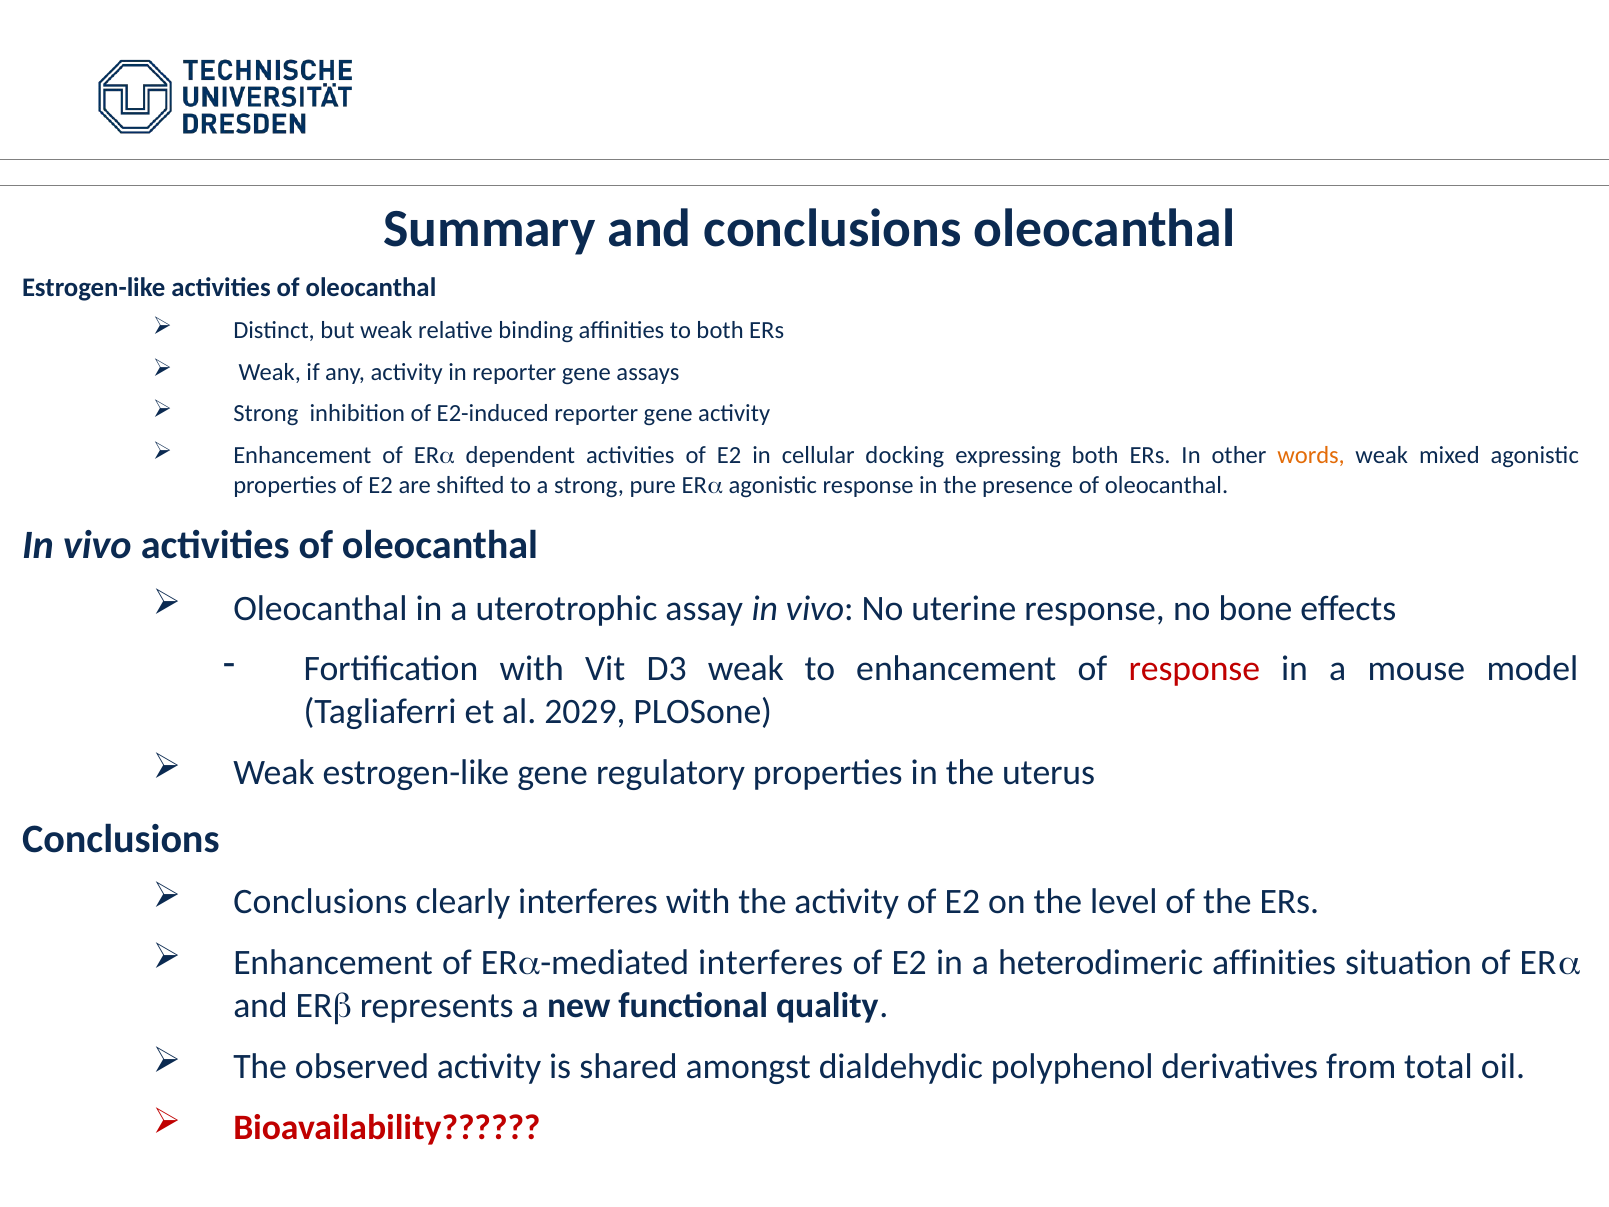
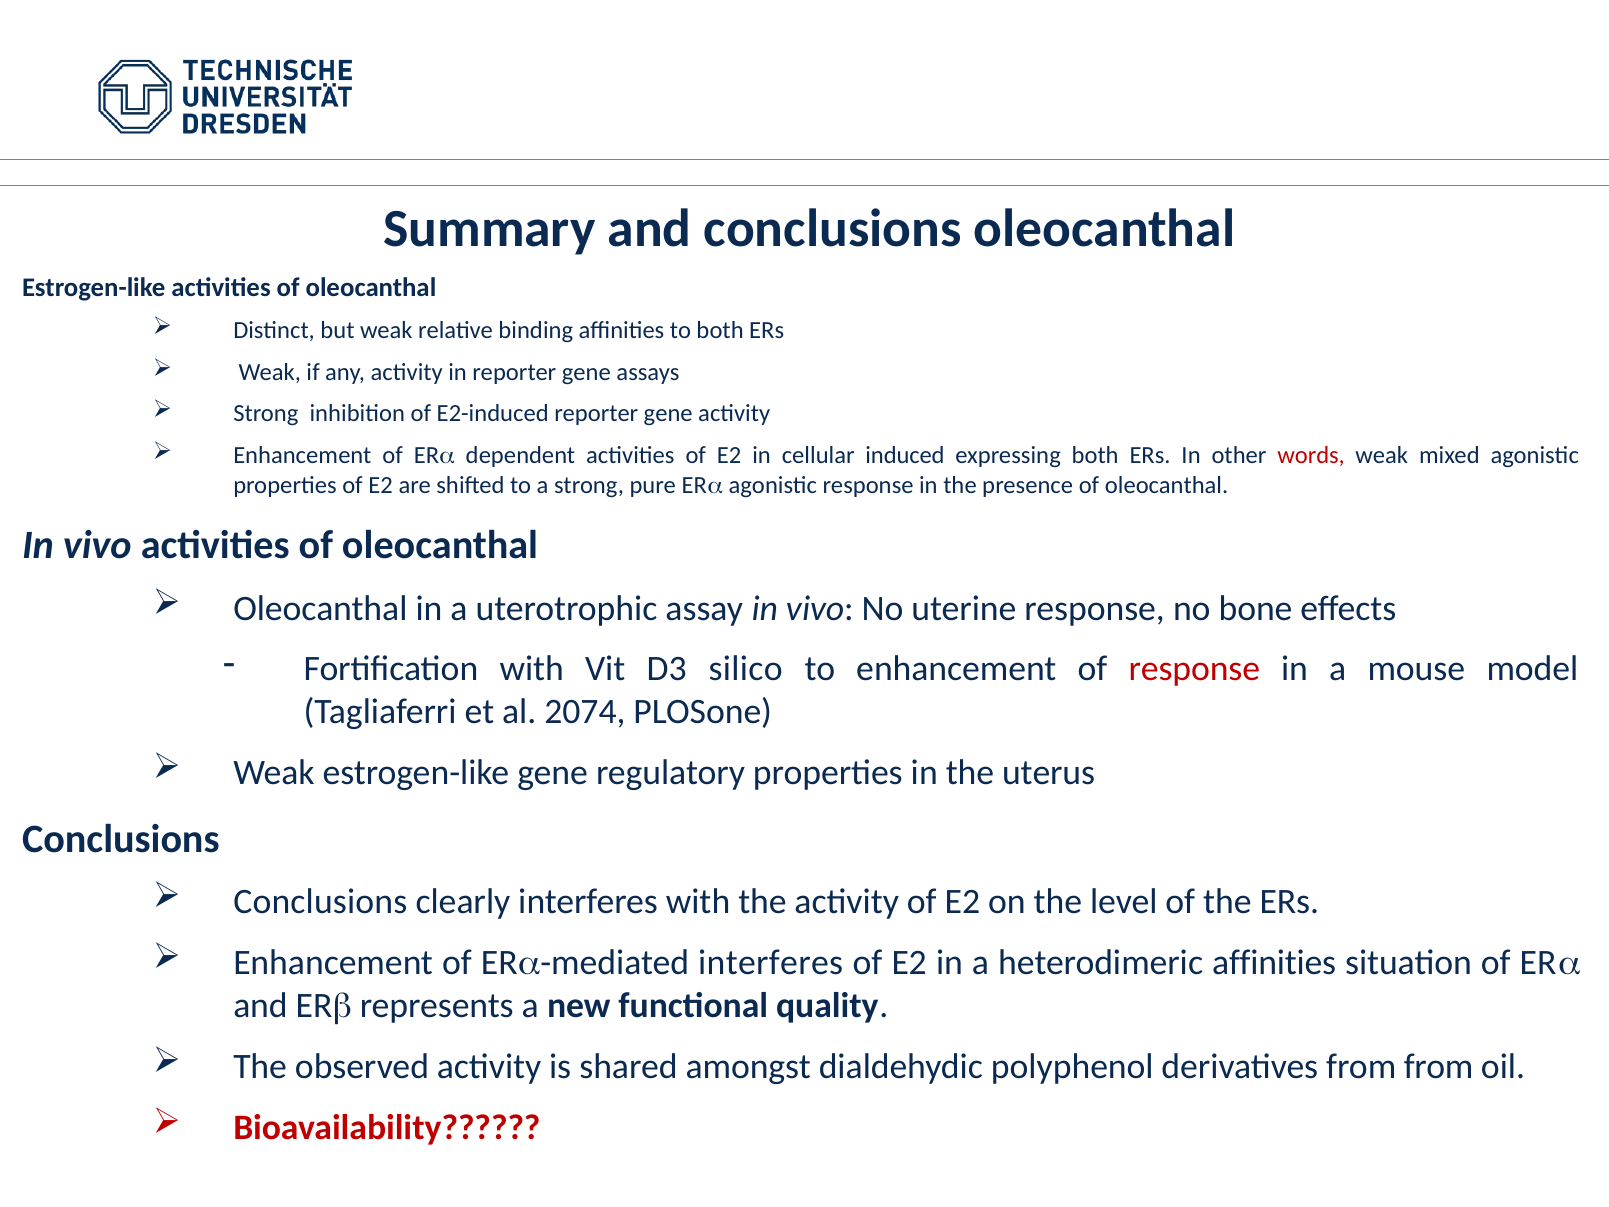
docking: docking -> induced
words colour: orange -> red
D3 weak: weak -> silico
2029: 2029 -> 2074
from total: total -> from
